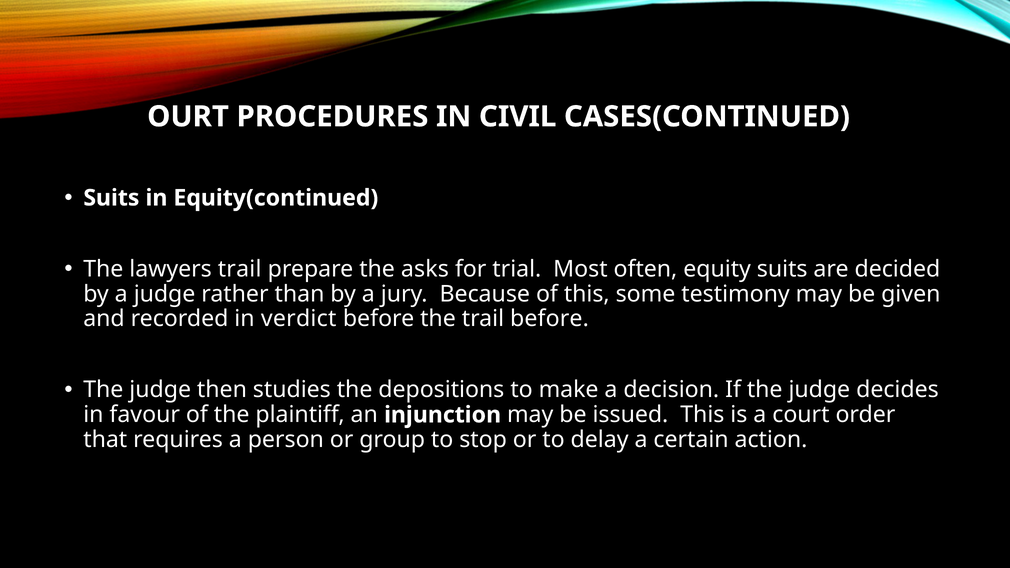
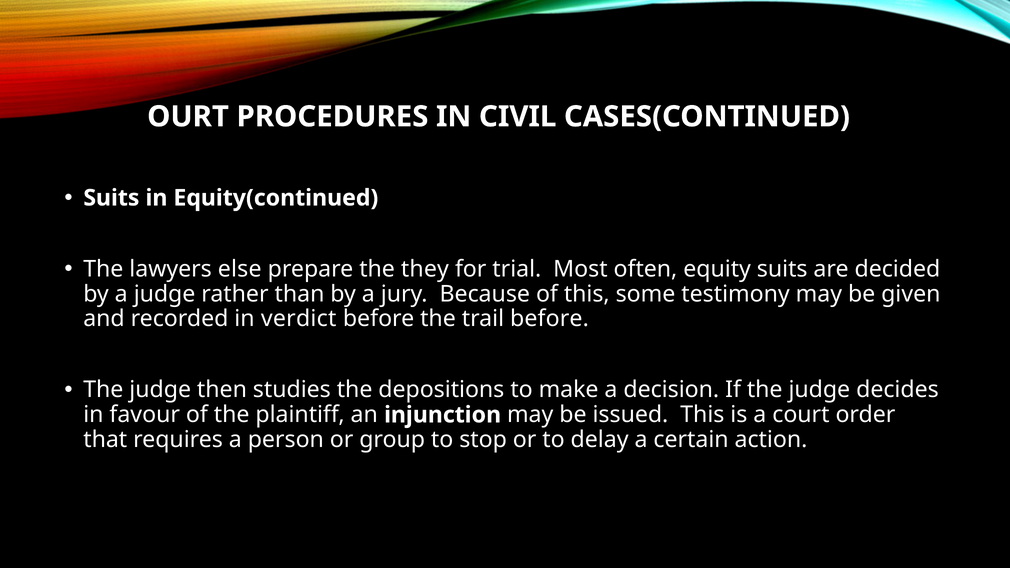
lawyers trail: trail -> else
asks: asks -> they
